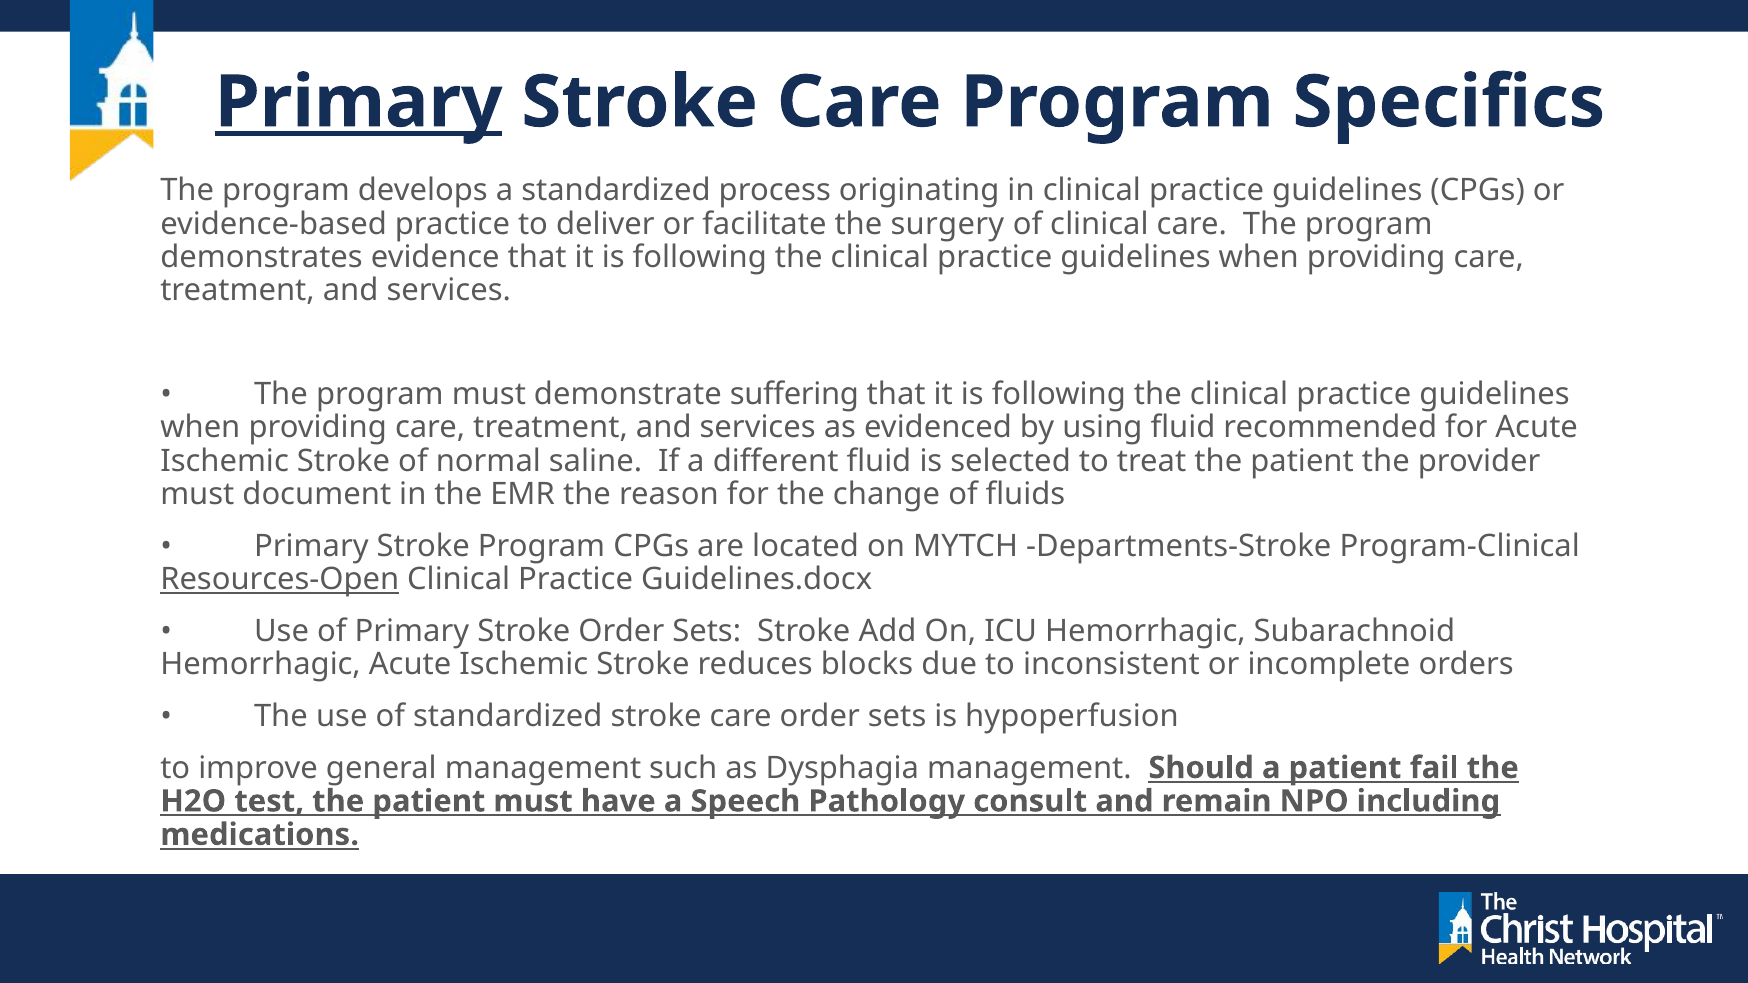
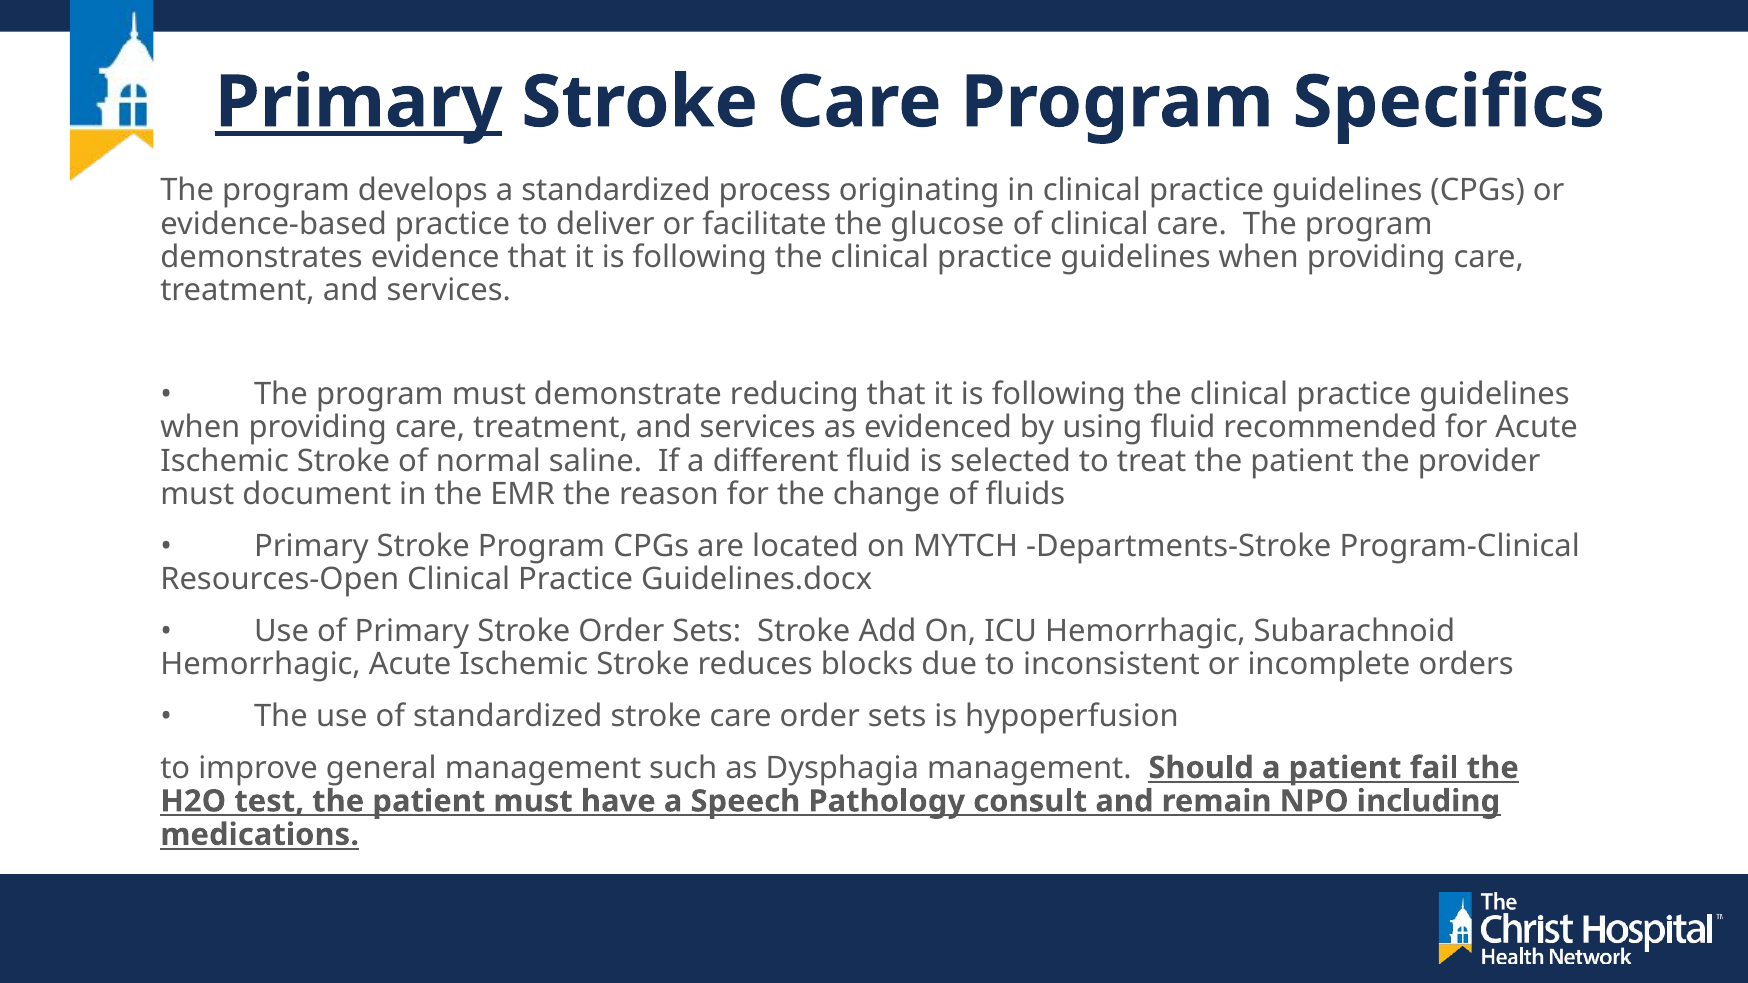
surgery: surgery -> glucose
suffering: suffering -> reducing
Resources-Open underline: present -> none
